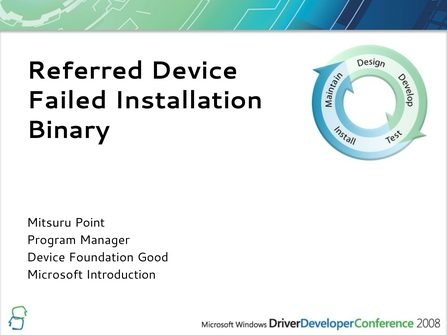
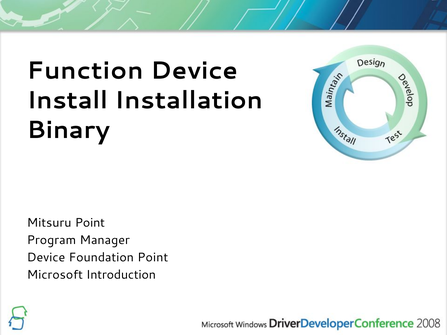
Referred: Referred -> Function
Failed: Failed -> Install
Foundation Good: Good -> Point
